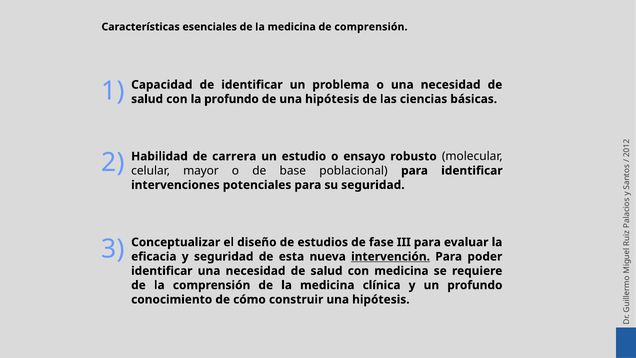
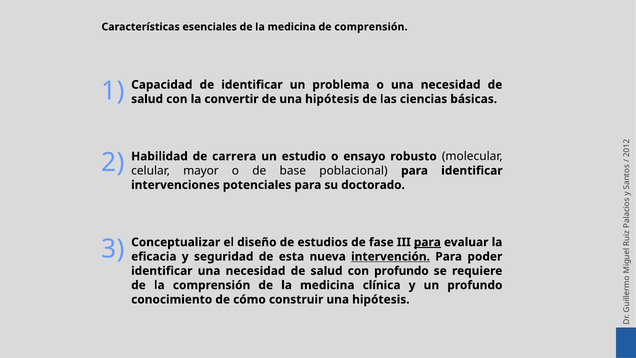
la profundo: profundo -> convertir
su seguridad: seguridad -> doctorado
para at (427, 242) underline: none -> present
con medicina: medicina -> profundo
